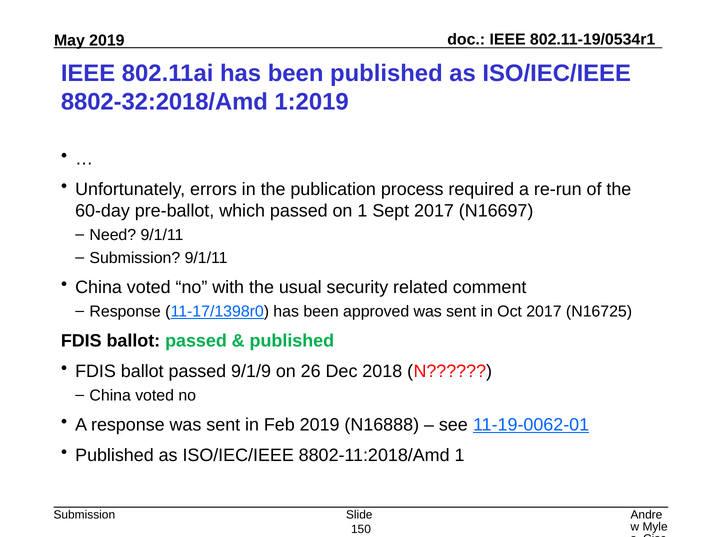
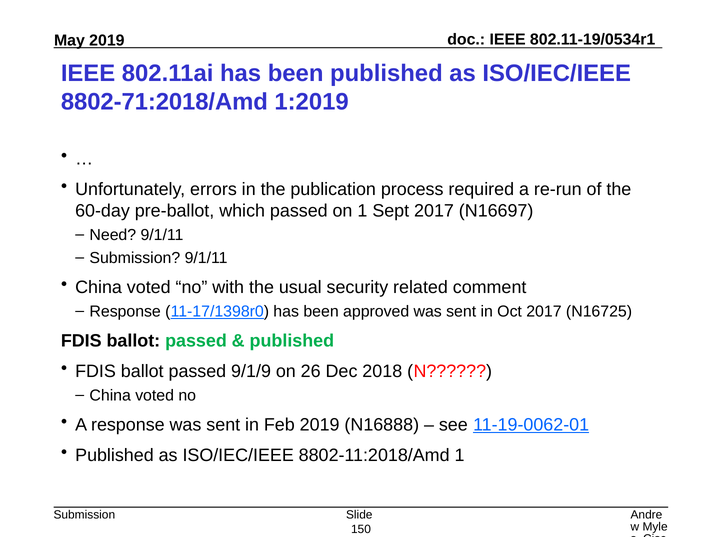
8802-32:2018/Amd: 8802-32:2018/Amd -> 8802-71:2018/Amd
